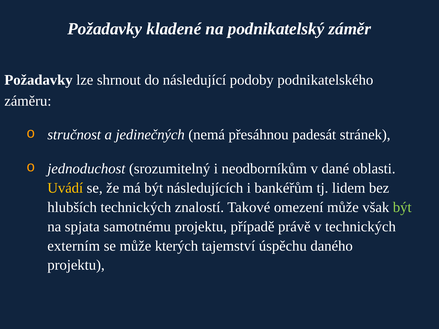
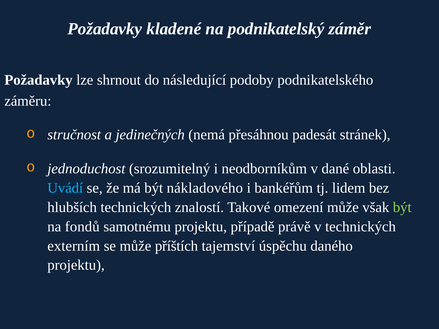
Uvádí colour: yellow -> light blue
následujících: následujících -> nákladového
spjata: spjata -> fondů
kterých: kterých -> příštích
